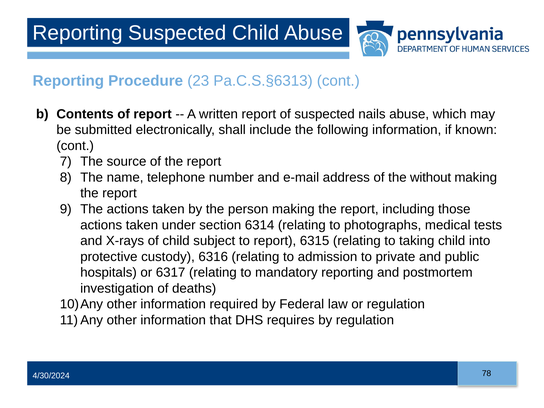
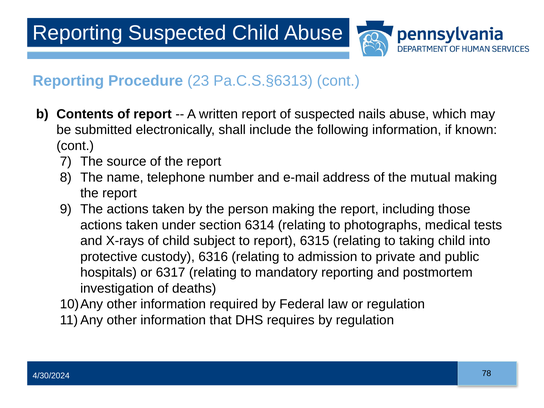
without: without -> mutual
